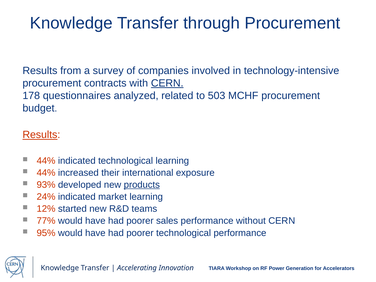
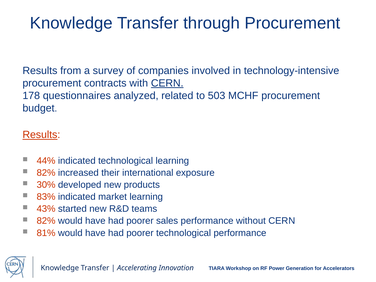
44% at (46, 173): 44% -> 82%
93%: 93% -> 30%
products underline: present -> none
24%: 24% -> 83%
12%: 12% -> 43%
77% at (46, 221): 77% -> 82%
95%: 95% -> 81%
